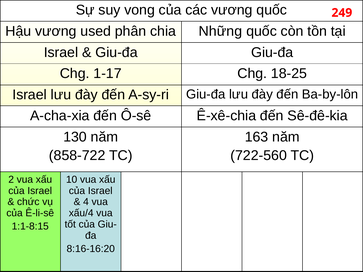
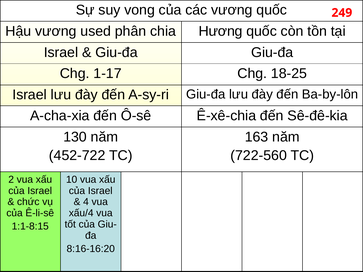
Những: Những -> Hương
858-722: 858-722 -> 452-722
